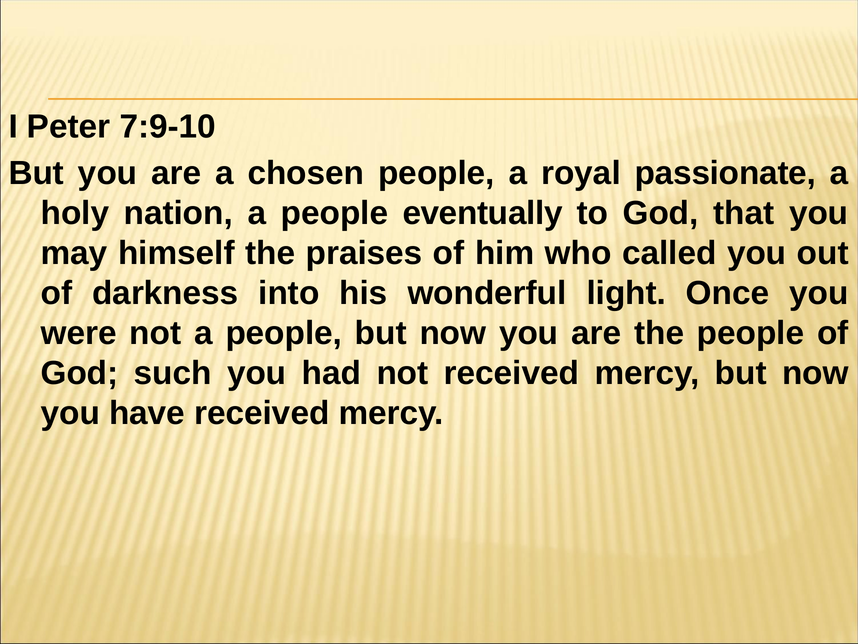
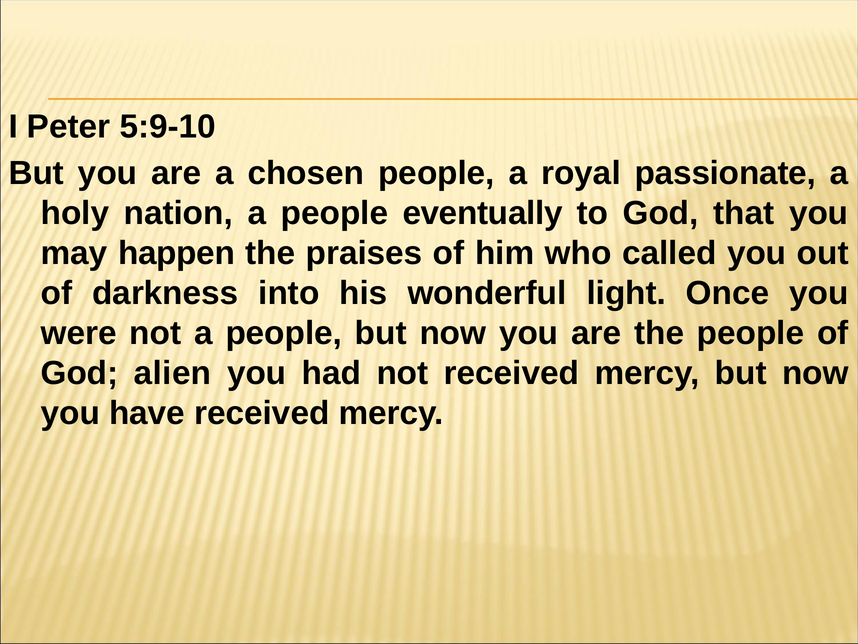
7:9-10: 7:9-10 -> 5:9-10
himself: himself -> happen
such: such -> alien
